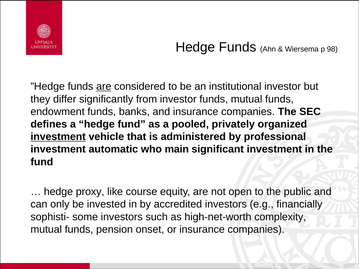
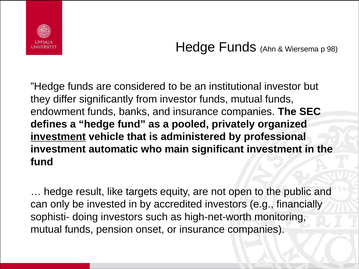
are at (104, 87) underline: present -> none
proxy: proxy -> result
course: course -> targets
some: some -> doing
complexity: complexity -> monitoring
